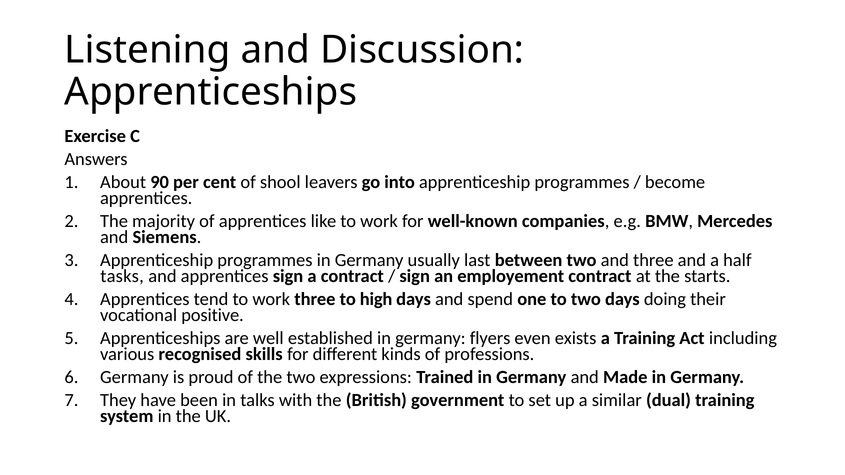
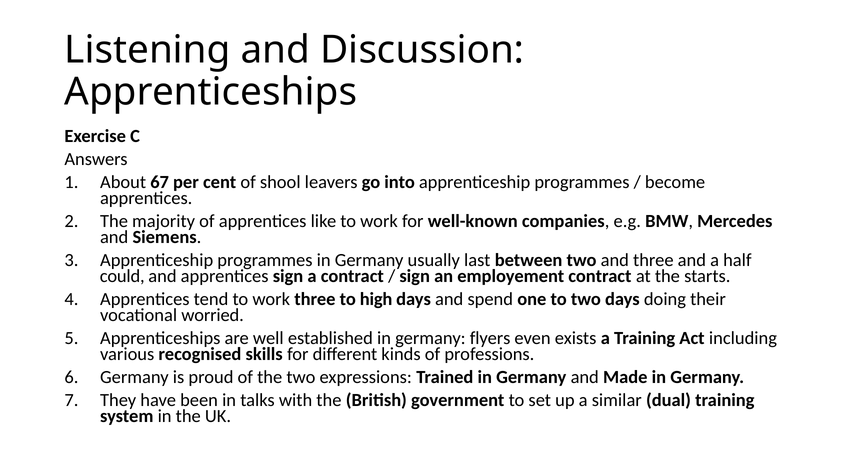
90: 90 -> 67
tasks: tasks -> could
positive: positive -> worried
